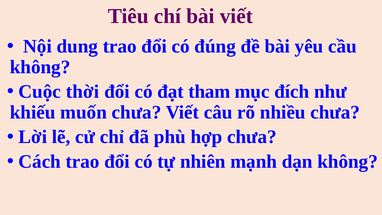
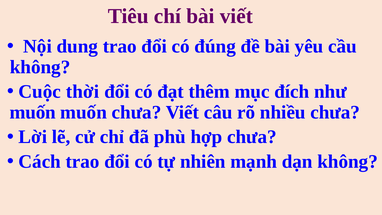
tham: tham -> thêm
khiếu at (33, 112): khiếu -> muốn
